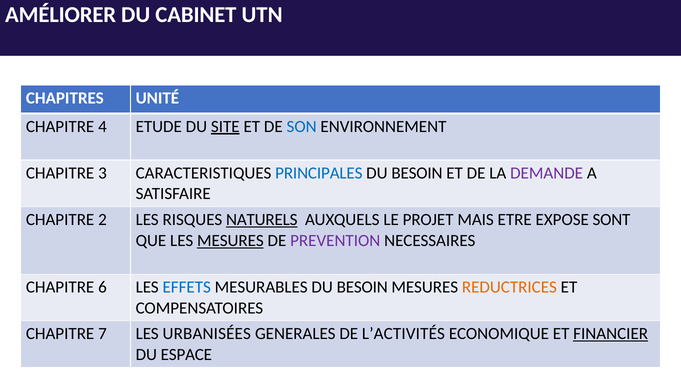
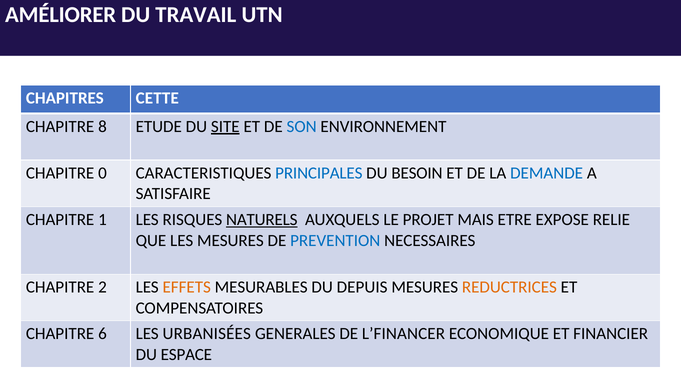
CABINET: CABINET -> TRAVAIL
UNITÉ: UNITÉ -> CETTE
4: 4 -> 8
3: 3 -> 0
DEMANDE colour: purple -> blue
2: 2 -> 1
SONT: SONT -> RELIE
MESURES at (230, 241) underline: present -> none
PREVENTION colour: purple -> blue
6: 6 -> 2
EFFETS colour: blue -> orange
MESURABLES DU BESOIN: BESOIN -> DEPUIS
7: 7 -> 6
L’ACTIVITÉS: L’ACTIVITÉS -> L’FINANCER
FINANCIER underline: present -> none
